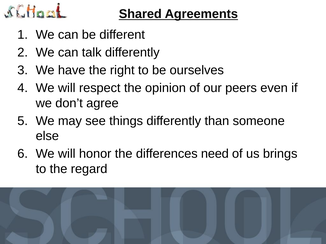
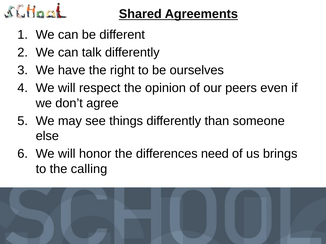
regard: regard -> calling
